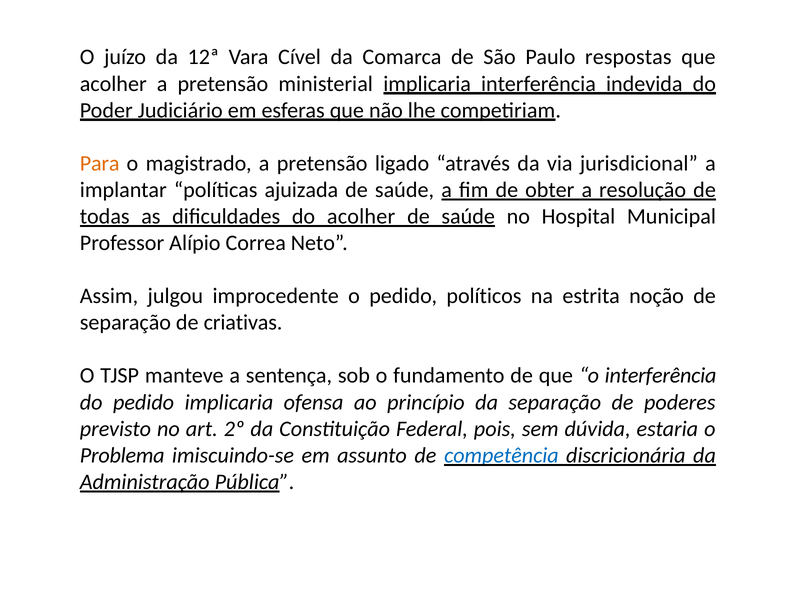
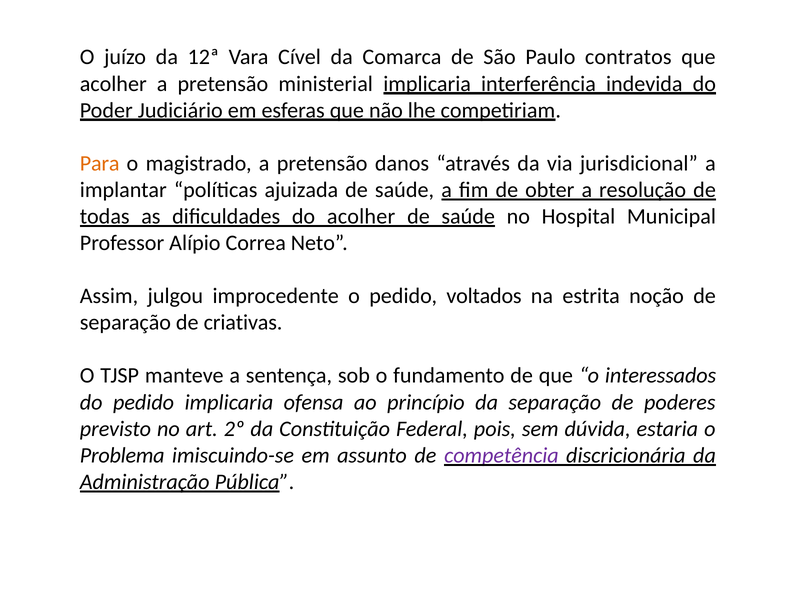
respostas: respostas -> contratos
ligado: ligado -> danos
políticos: políticos -> voltados
o interferência: interferência -> interessados
competência colour: blue -> purple
